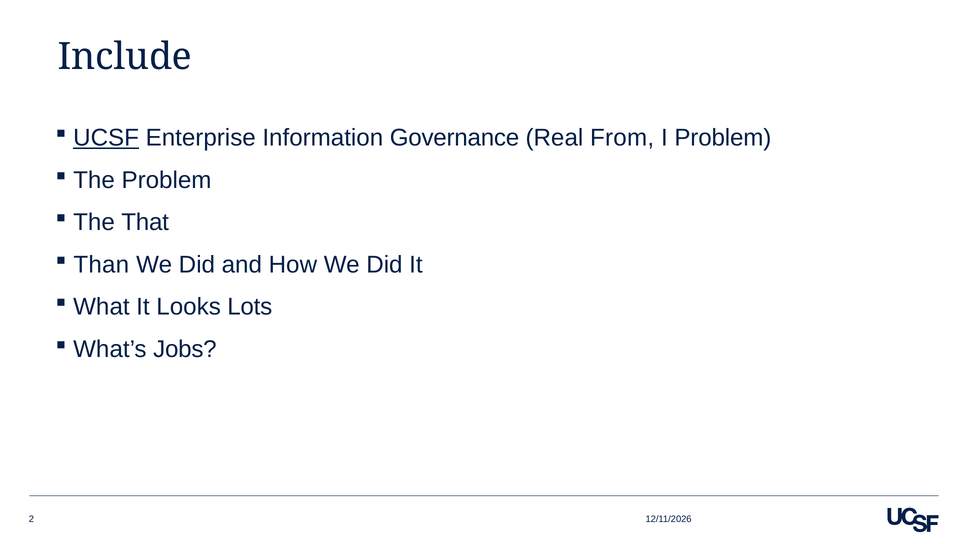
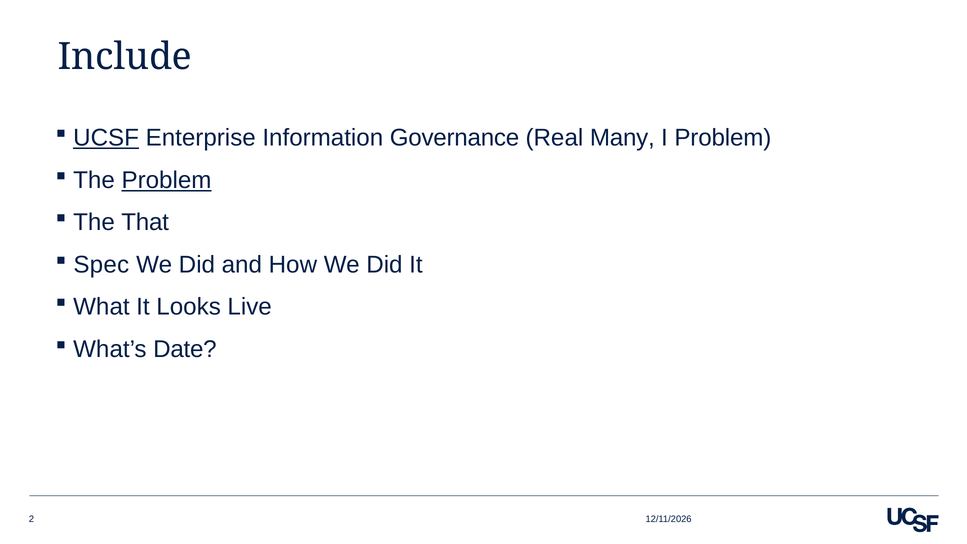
From: From -> Many
Problem at (166, 180) underline: none -> present
Than: Than -> Spec
Lots: Lots -> Live
Jobs: Jobs -> Date
